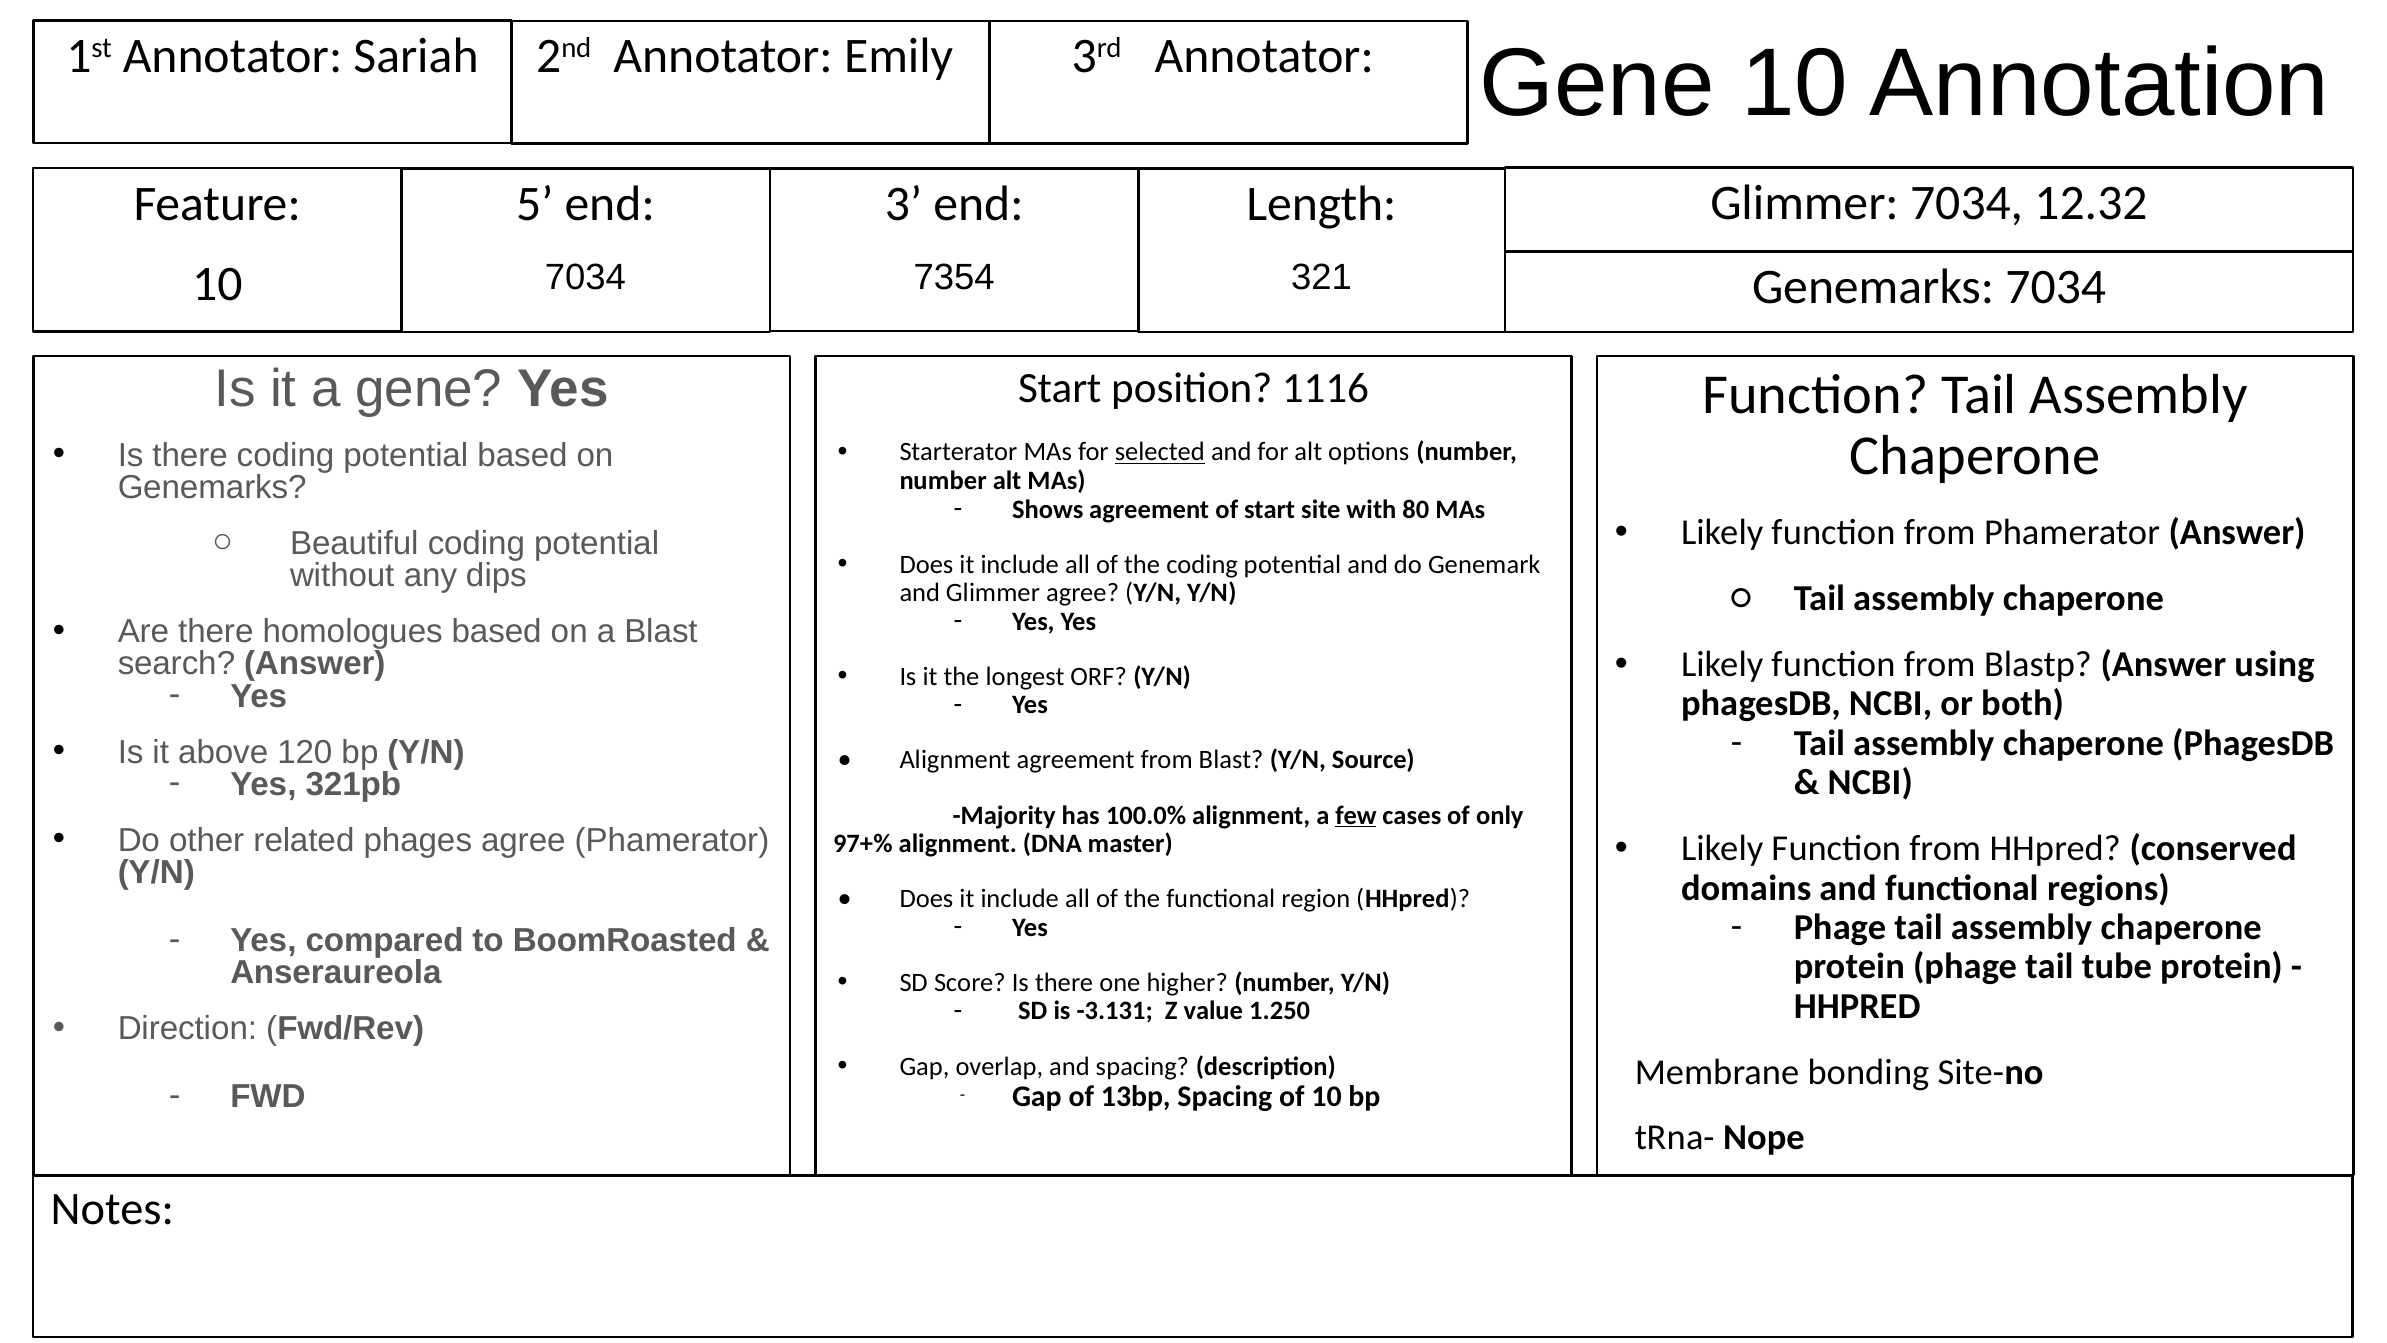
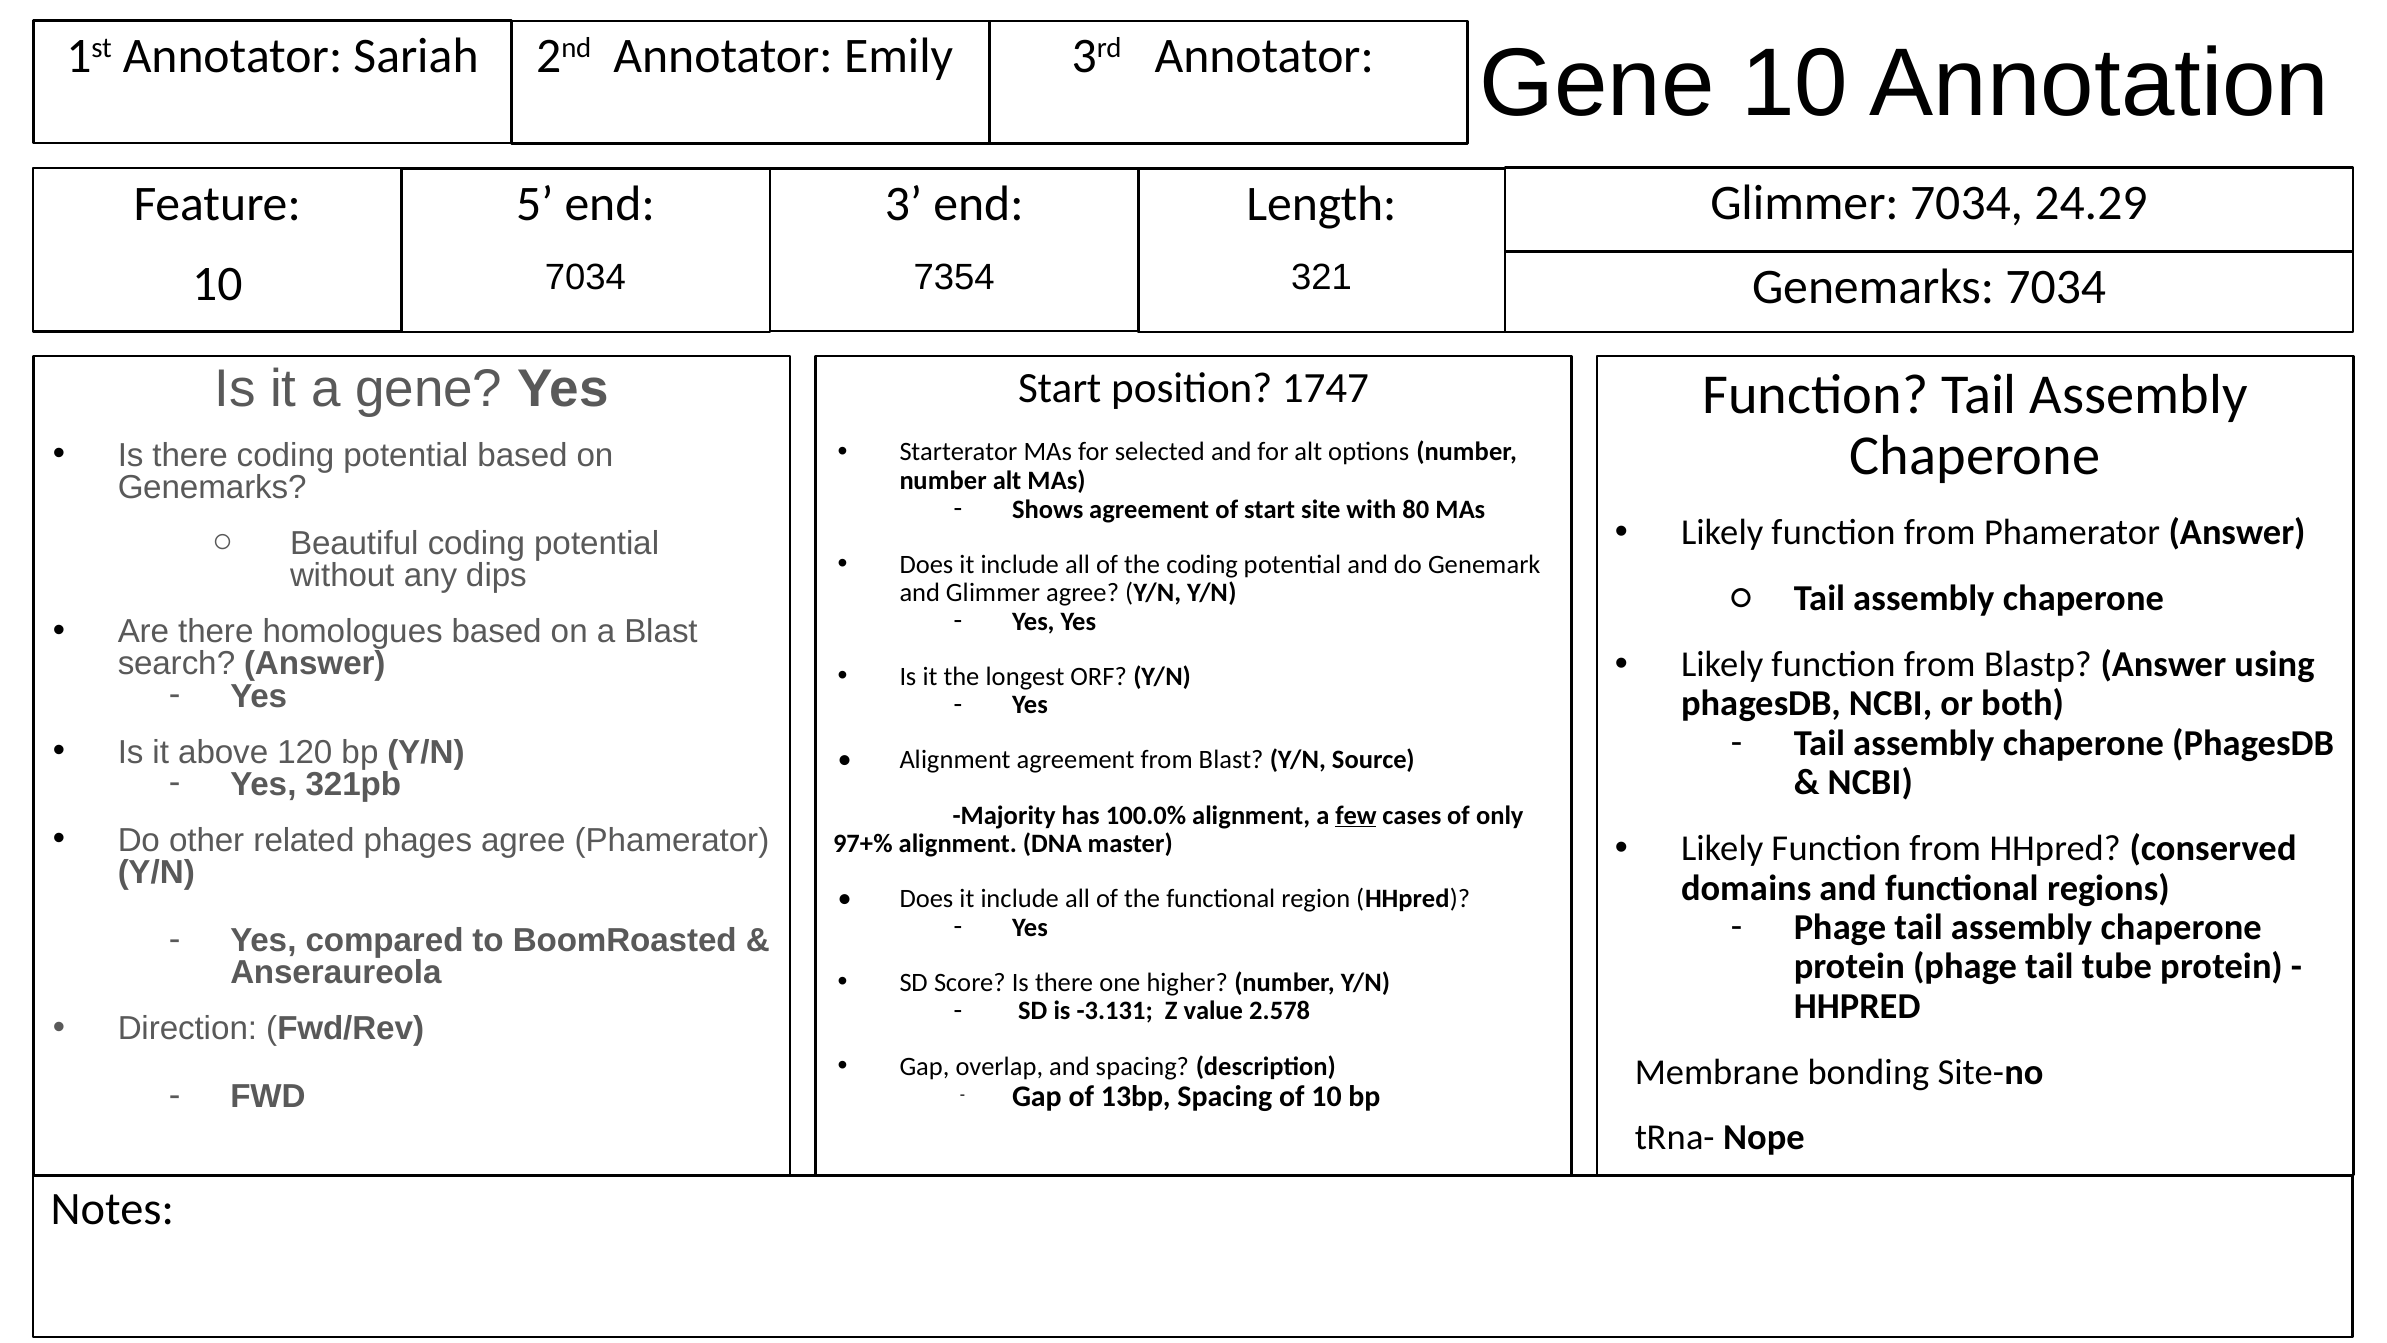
12.32: 12.32 -> 24.29
1116: 1116 -> 1747
selected underline: present -> none
1.250: 1.250 -> 2.578
